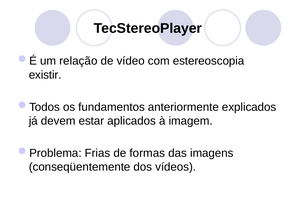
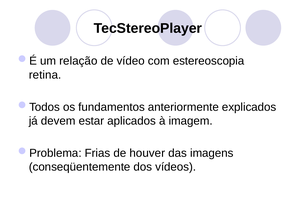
existir: existir -> retina
formas: formas -> houver
